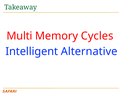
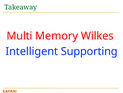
Cycles: Cycles -> Wilkes
Alternative: Alternative -> Supporting
